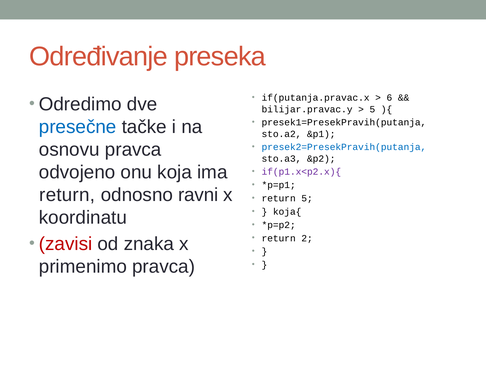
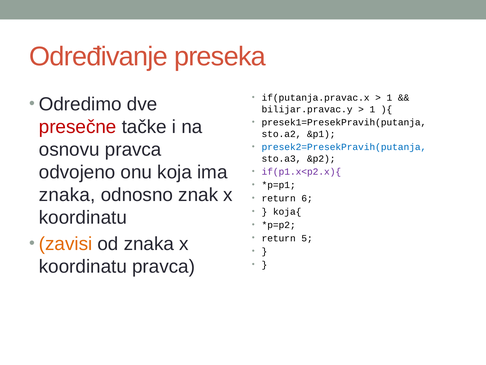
6 at (389, 98): 6 -> 1
5 at (372, 109): 5 -> 1
presečne colour: blue -> red
return at (67, 195): return -> znaka
ravni: ravni -> znak
return 5: 5 -> 6
2: 2 -> 5
zavisi colour: red -> orange
primenimo at (83, 266): primenimo -> koordinatu
